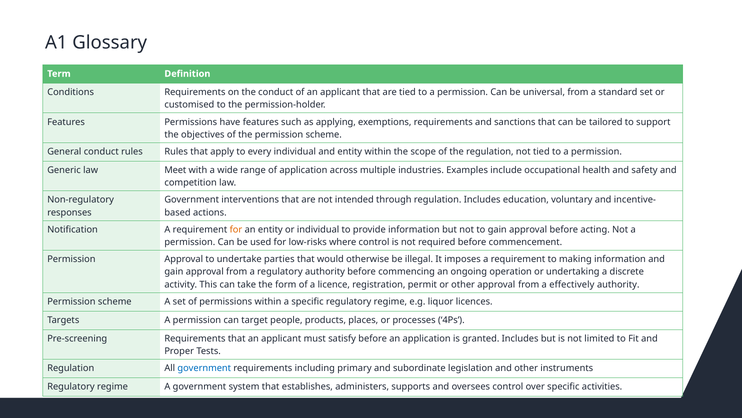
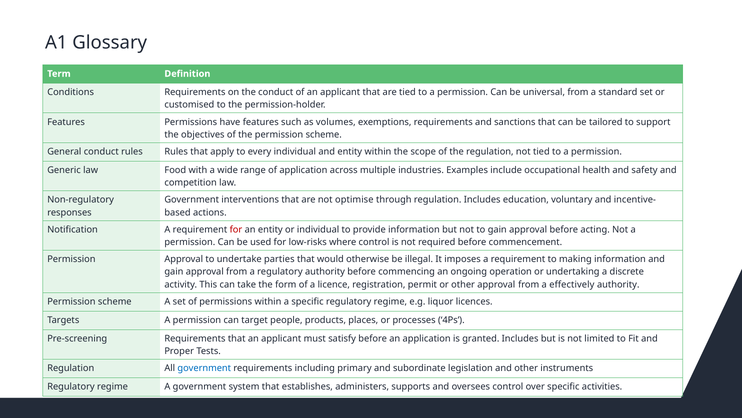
applying: applying -> volumes
Meet: Meet -> Food
intended: intended -> optimise
for at (236, 229) colour: orange -> red
